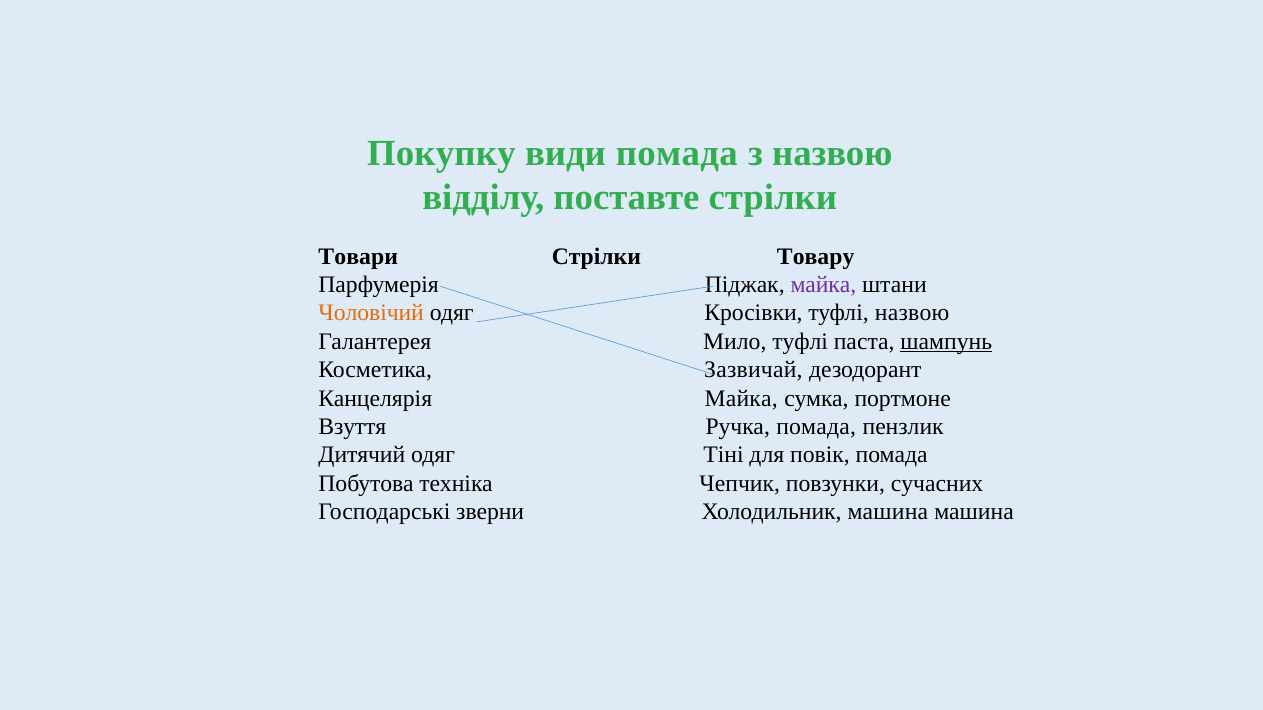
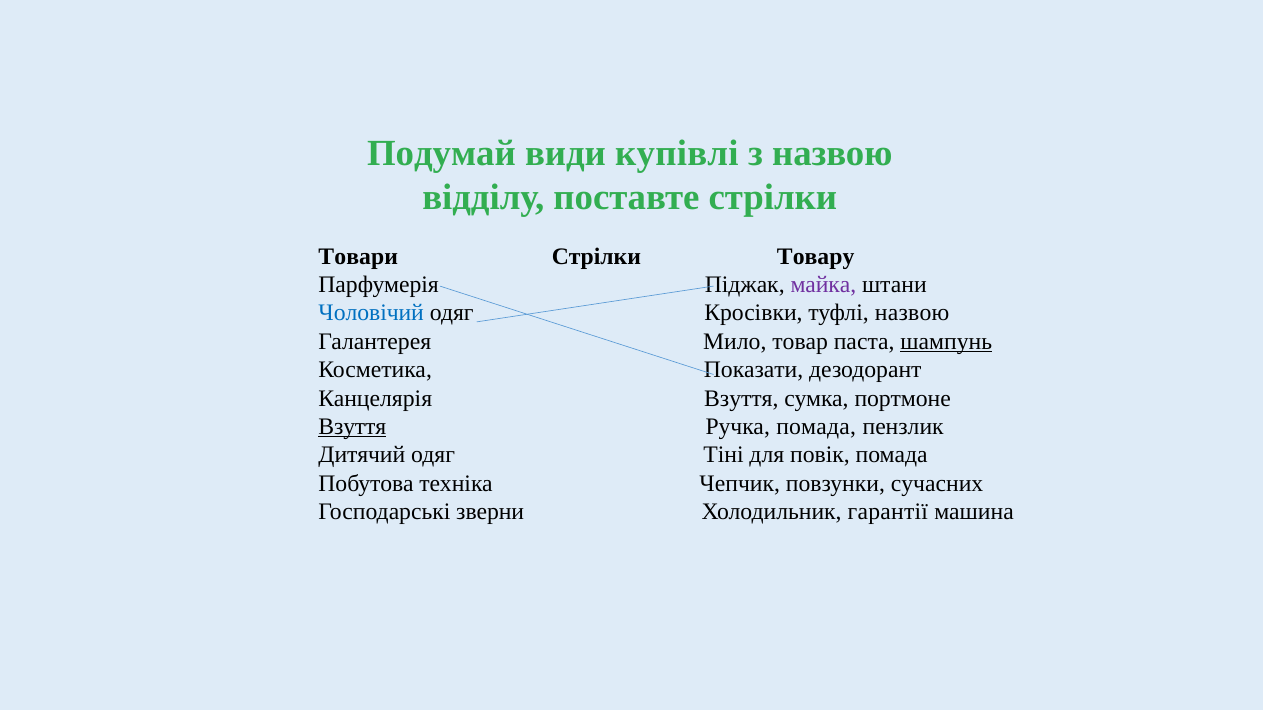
Покупку: Покупку -> Подумай
види помада: помада -> купівлі
Чоловічий colour: orange -> blue
Мило туфлі: туфлі -> товар
Зазвичай: Зазвичай -> Показати
Канцелярія Майка: Майка -> Взуття
Взуття at (352, 427) underline: none -> present
Холодильник машина: машина -> гарантії
